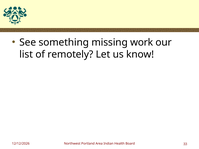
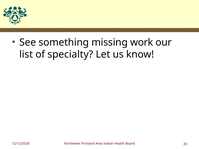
remotely: remotely -> specialty
